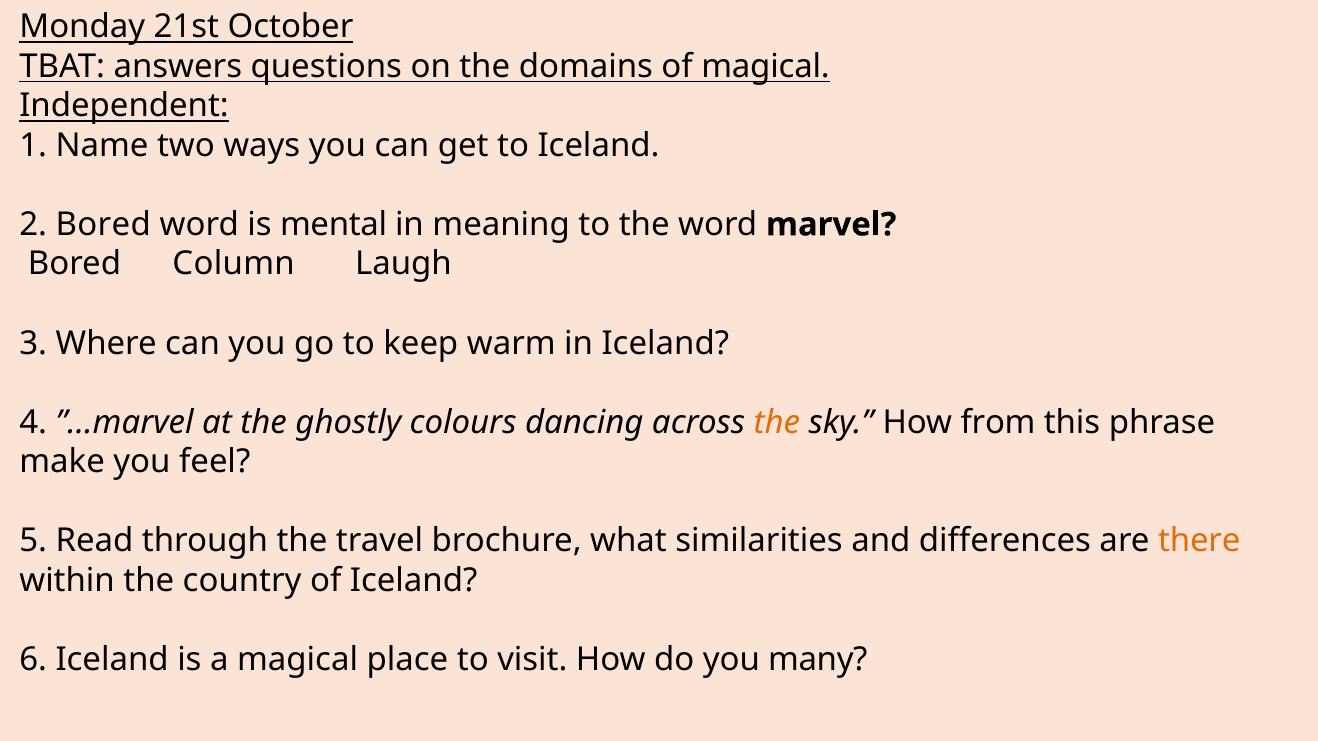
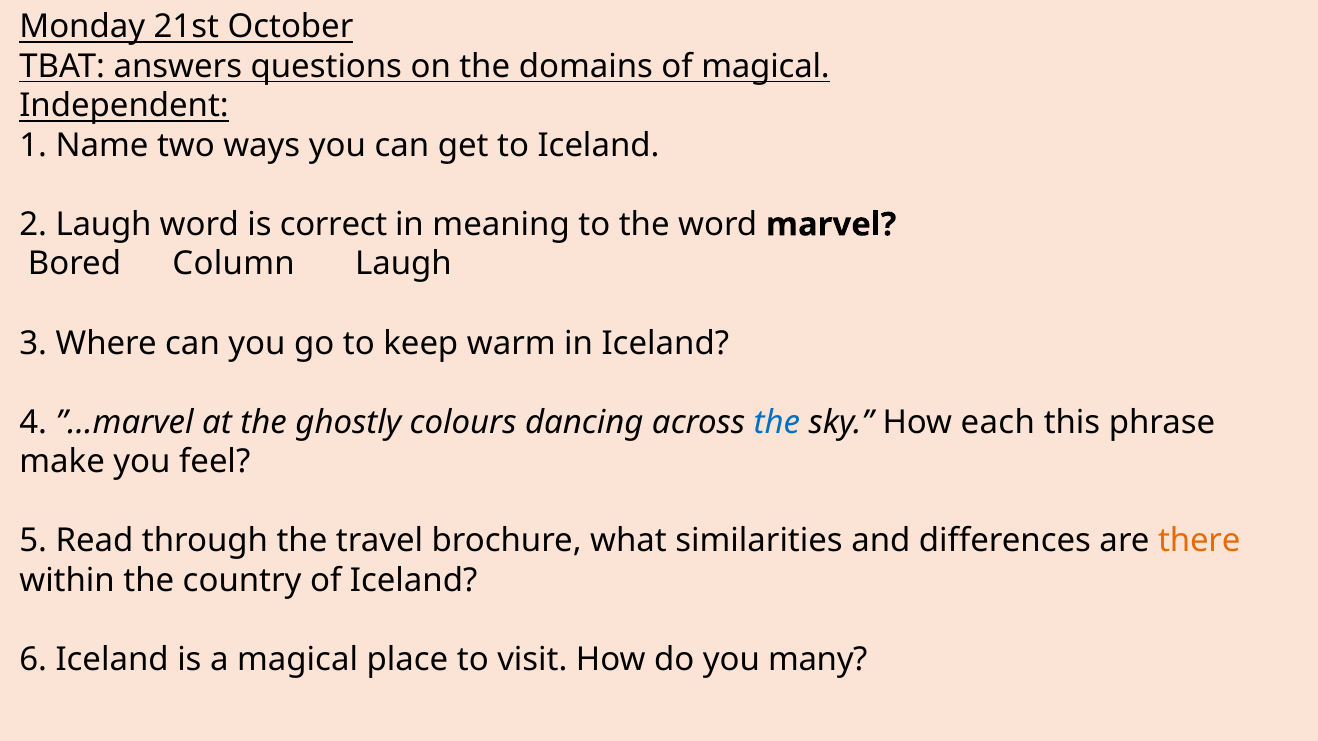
2 Bored: Bored -> Laugh
mental: mental -> correct
the at (777, 422) colour: orange -> blue
from: from -> each
